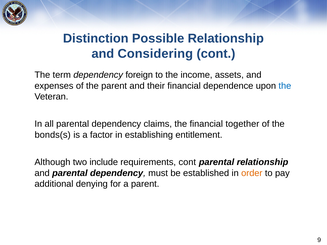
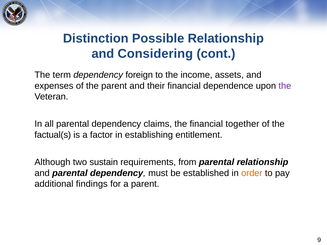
the at (285, 86) colour: blue -> purple
bonds(s: bonds(s -> factual(s
include: include -> sustain
requirements cont: cont -> from
denying: denying -> findings
